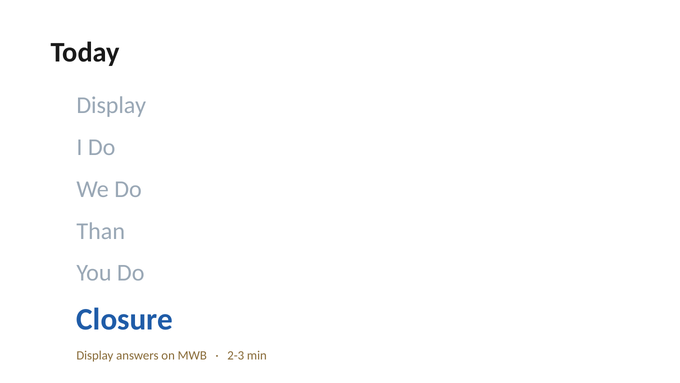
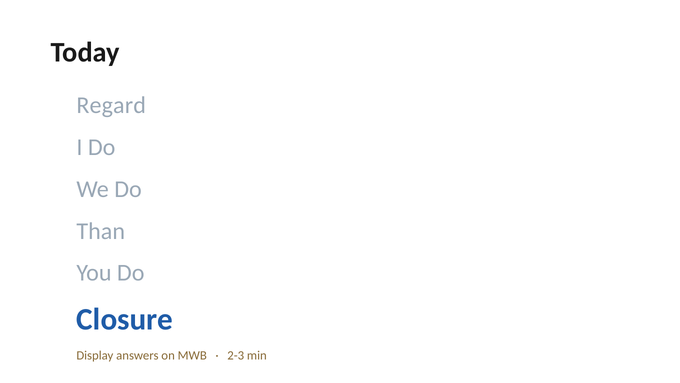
Display at (111, 105): Display -> Regard
